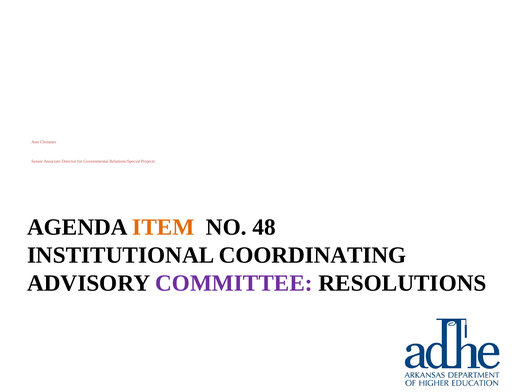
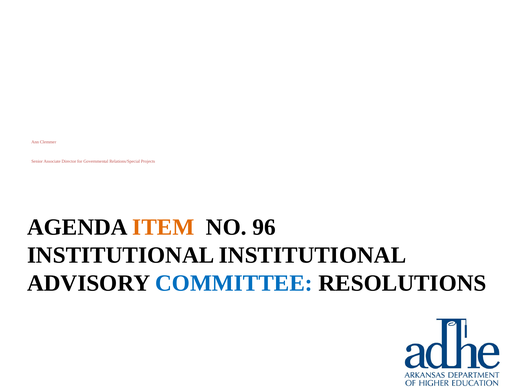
48: 48 -> 96
INSTITUTIONAL COORDINATING: COORDINATING -> INSTITUTIONAL
COMMITTEE colour: purple -> blue
